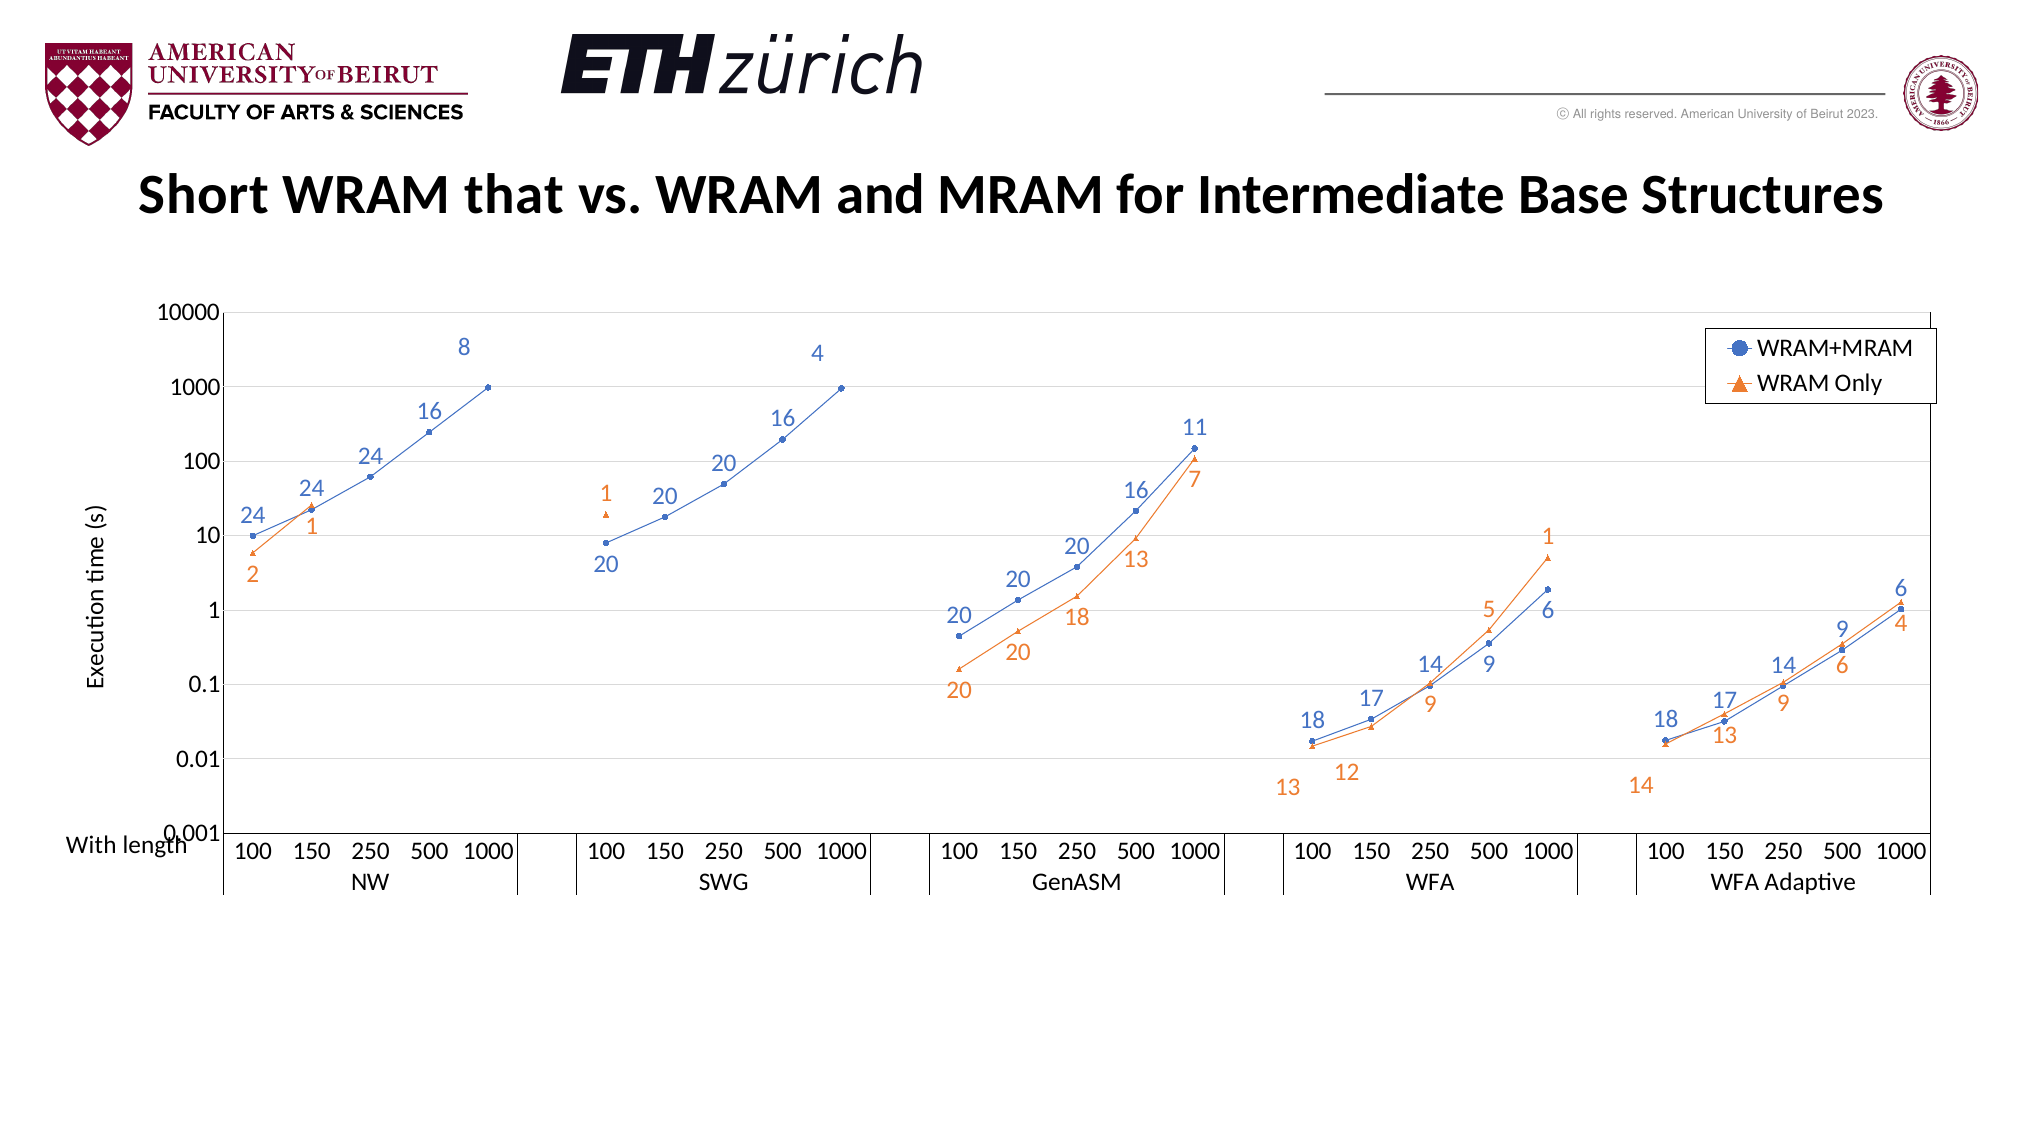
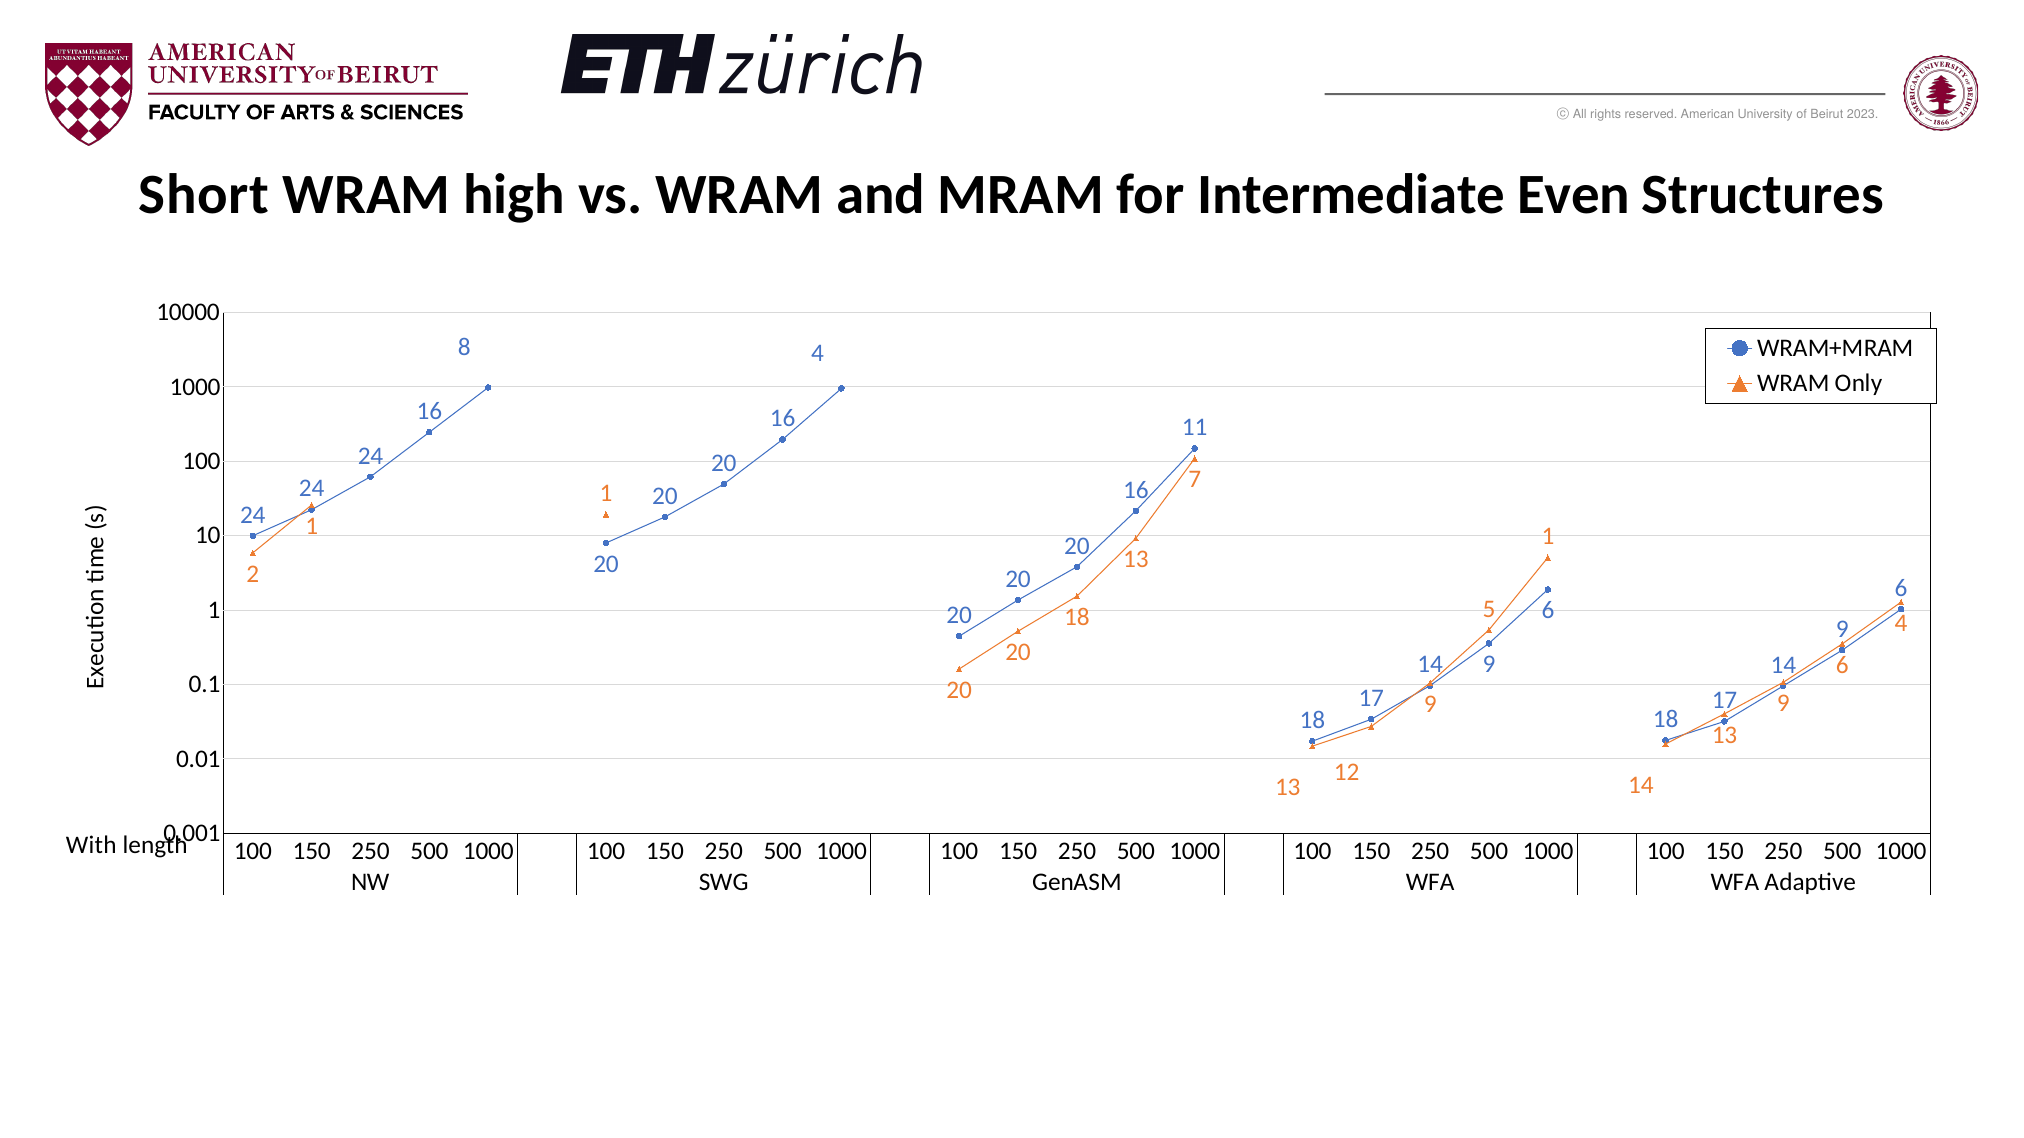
that: that -> high
Base: Base -> Even
